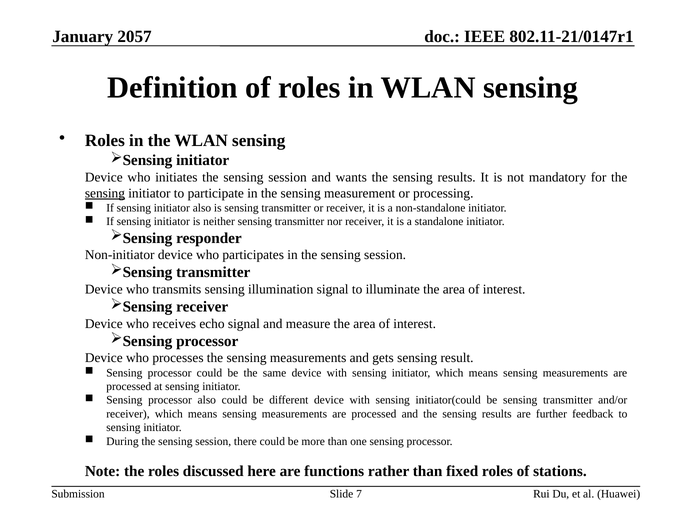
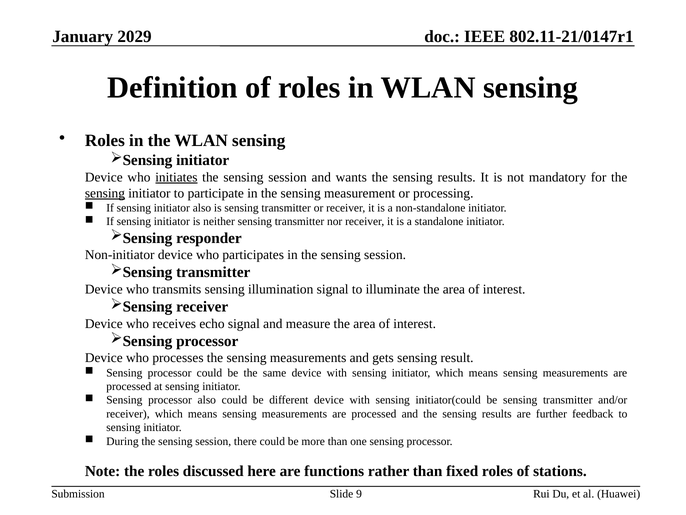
2057: 2057 -> 2029
initiates underline: none -> present
7: 7 -> 9
